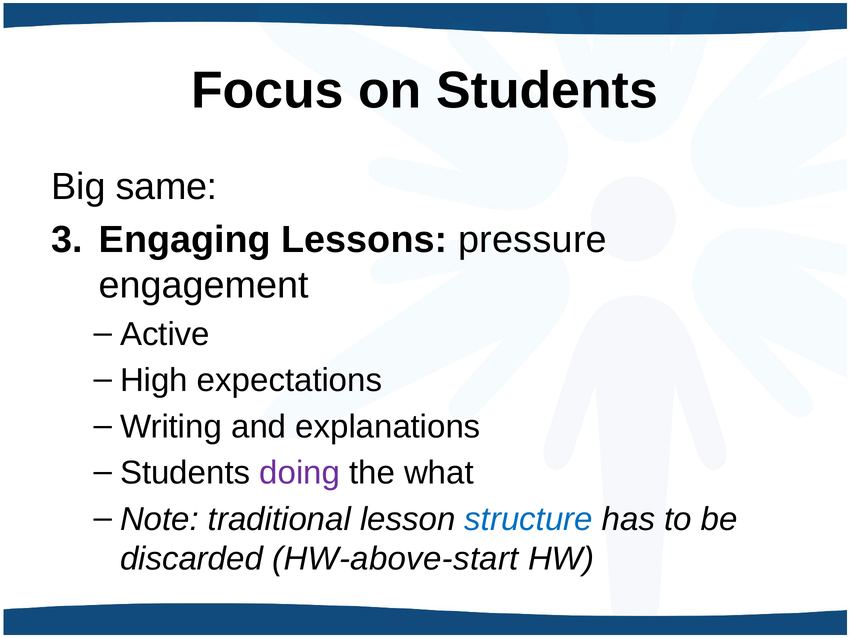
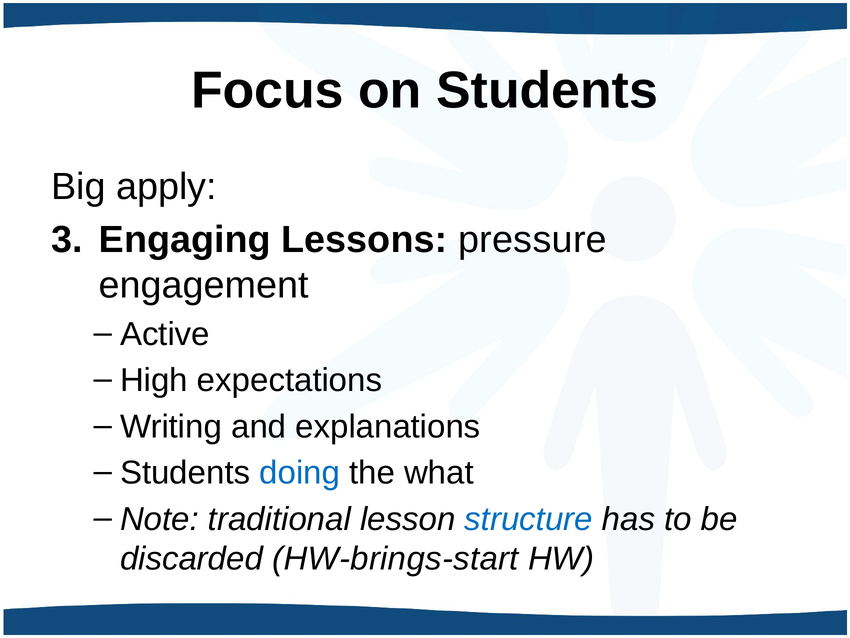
same: same -> apply
doing colour: purple -> blue
HW-above-start: HW-above-start -> HW-brings-start
